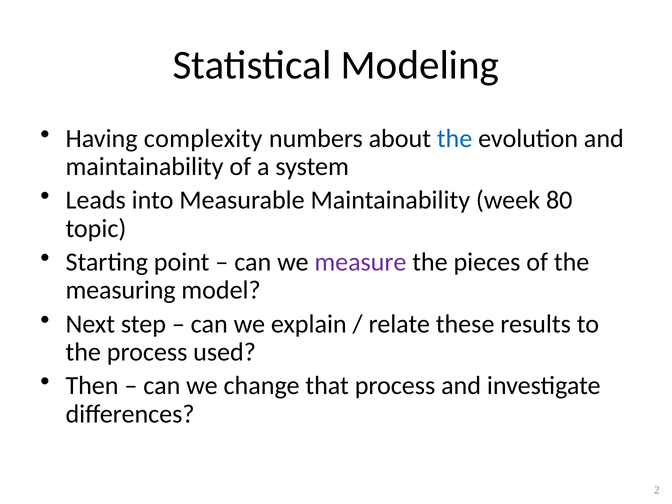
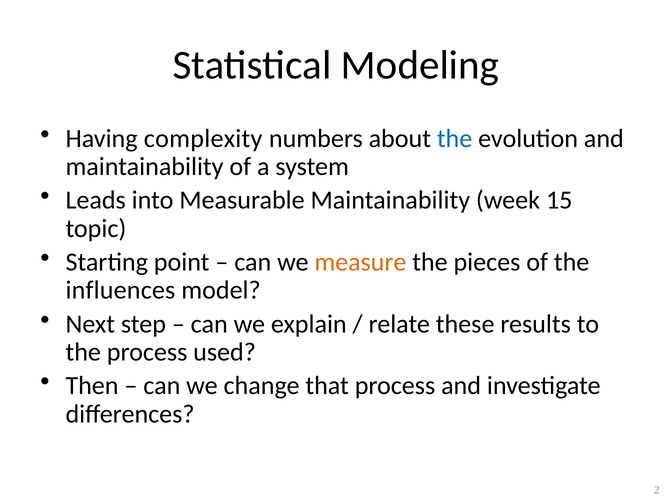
80: 80 -> 15
measure colour: purple -> orange
measuring: measuring -> influences
